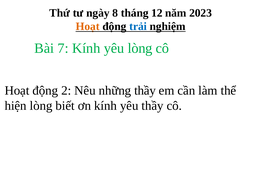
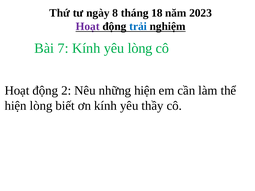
12: 12 -> 18
Hoạt at (88, 26) colour: orange -> purple
những thầy: thầy -> hiện
